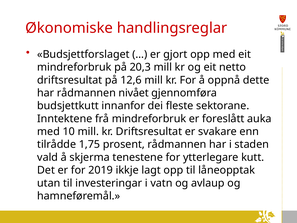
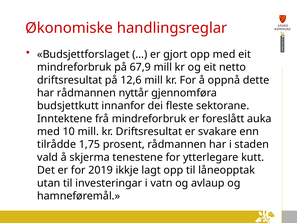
20,3: 20,3 -> 67,9
nivået: nivået -> nyttår
